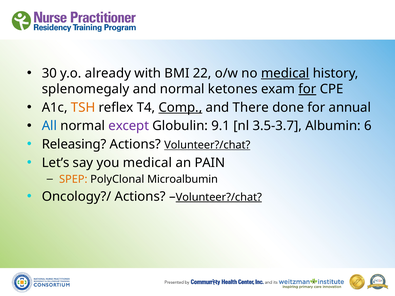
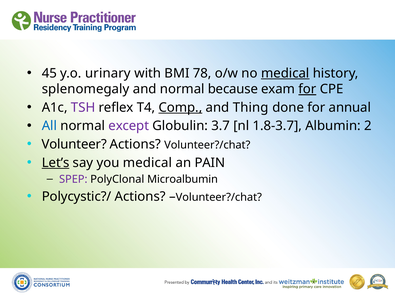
30: 30 -> 45
already: already -> urinary
22: 22 -> 78
ketones: ketones -> because
TSH colour: orange -> purple
There: There -> Thing
9.1: 9.1 -> 3.7
3.5-3.7: 3.5-3.7 -> 1.8-3.7
6: 6 -> 2
Releasing: Releasing -> Volunteer
Volunteer?/chat at (207, 145) underline: present -> none
Let’s underline: none -> present
SPEP colour: orange -> purple
Oncology?/: Oncology?/ -> Polycystic?/
Volunteer?/chat at (219, 197) underline: present -> none
